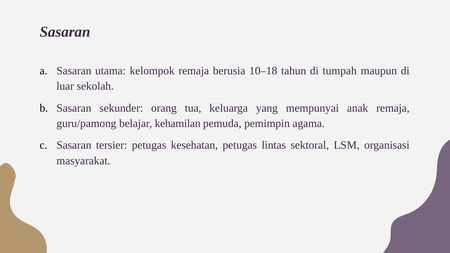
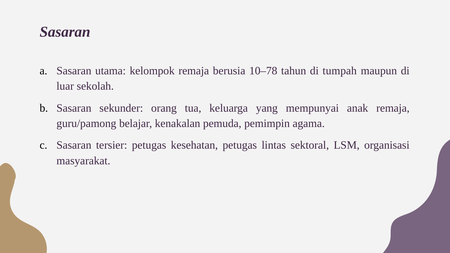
10–18: 10–18 -> 10–78
kehamilan: kehamilan -> kenakalan
